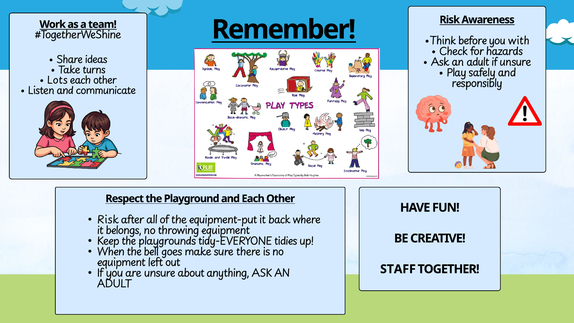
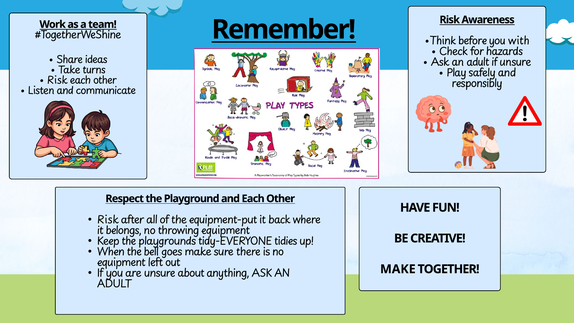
Lots at (57, 80): Lots -> Risk
STAFF at (398, 269): STAFF -> MAKE
